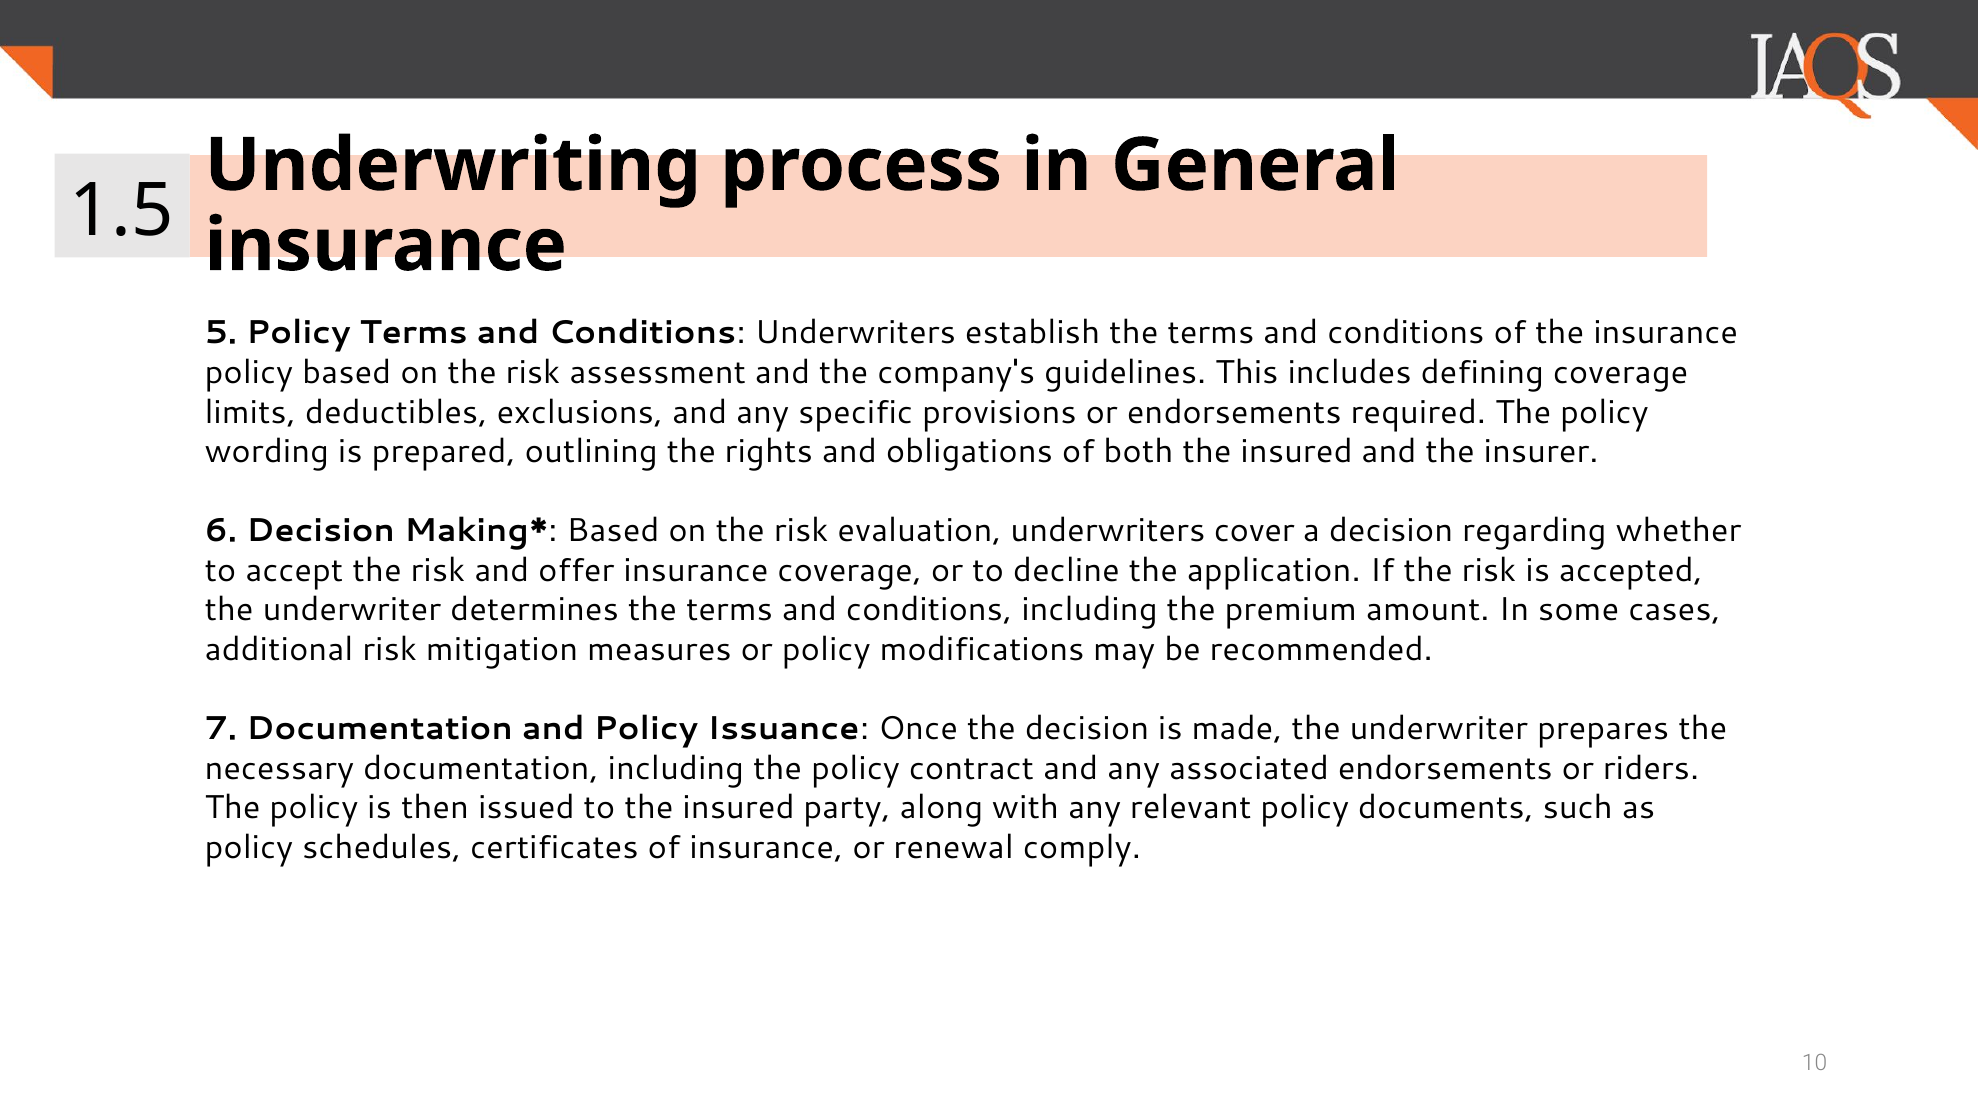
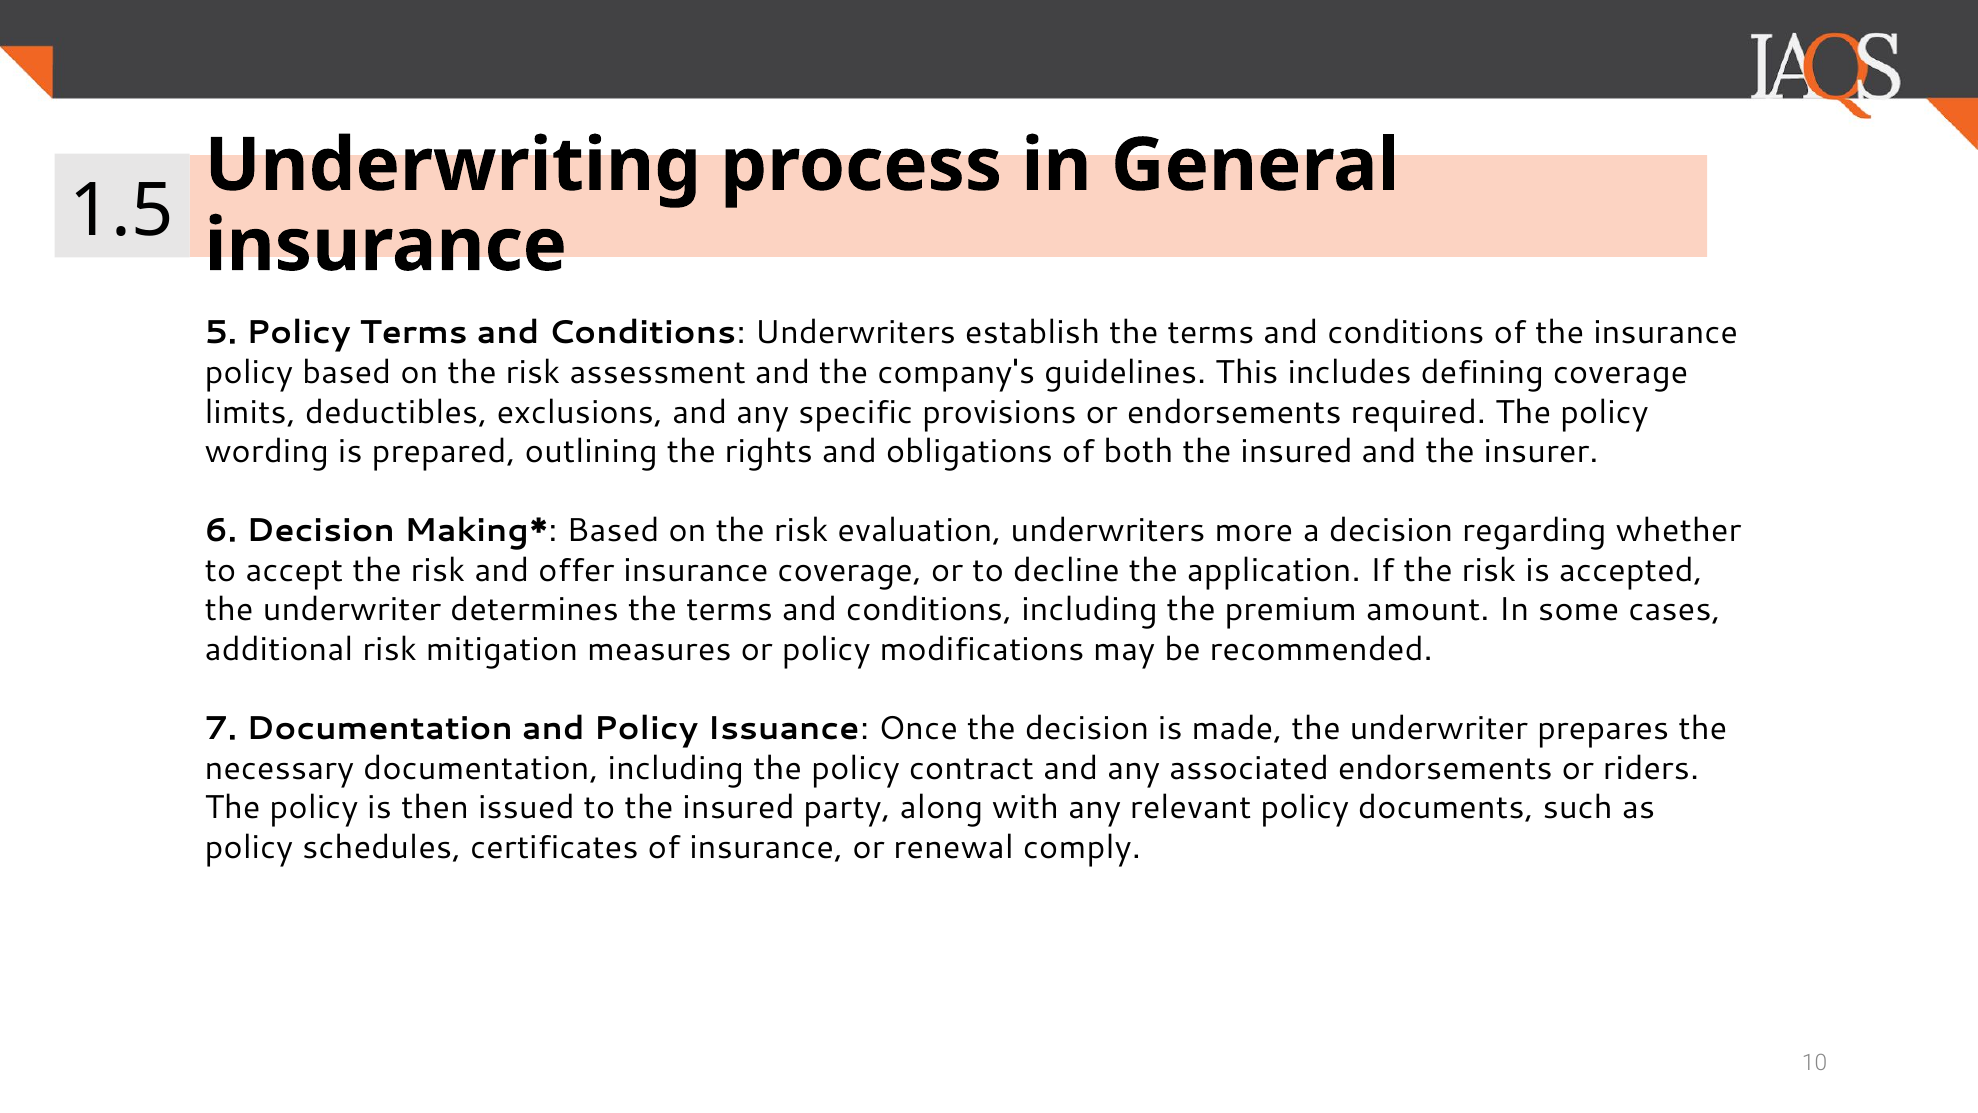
cover: cover -> more
